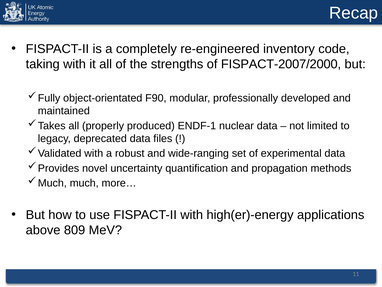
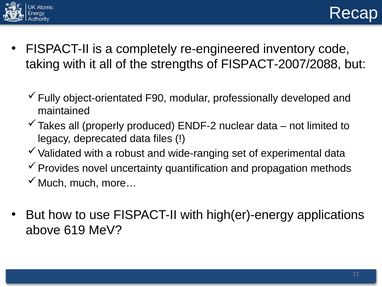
FISPACT-2007/2000: FISPACT-2007/2000 -> FISPACT-2007/2088
ENDF-1: ENDF-1 -> ENDF-2
809: 809 -> 619
